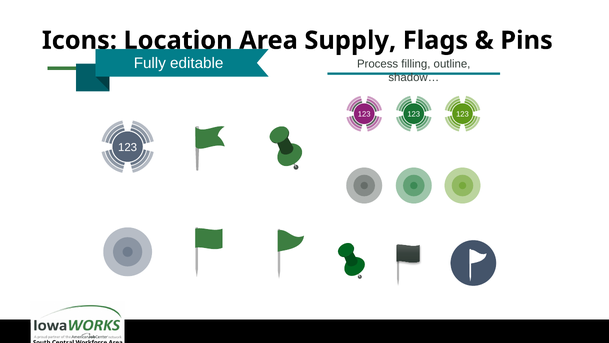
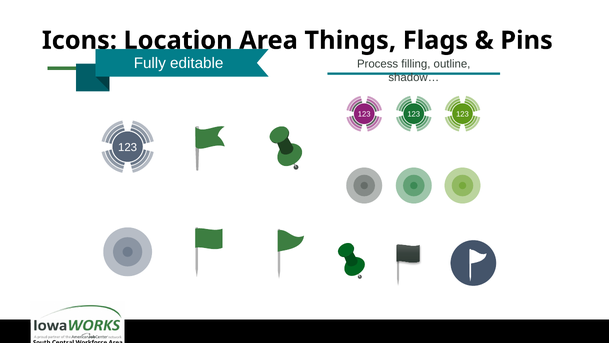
Supply: Supply -> Things
